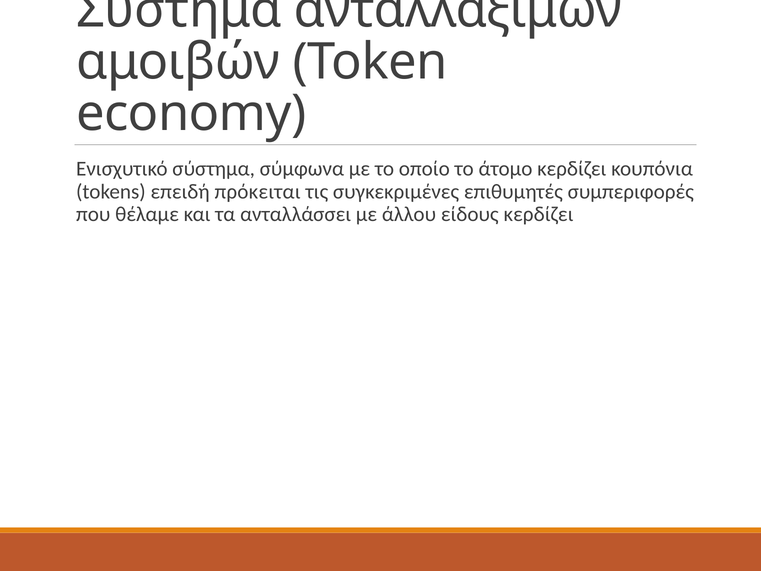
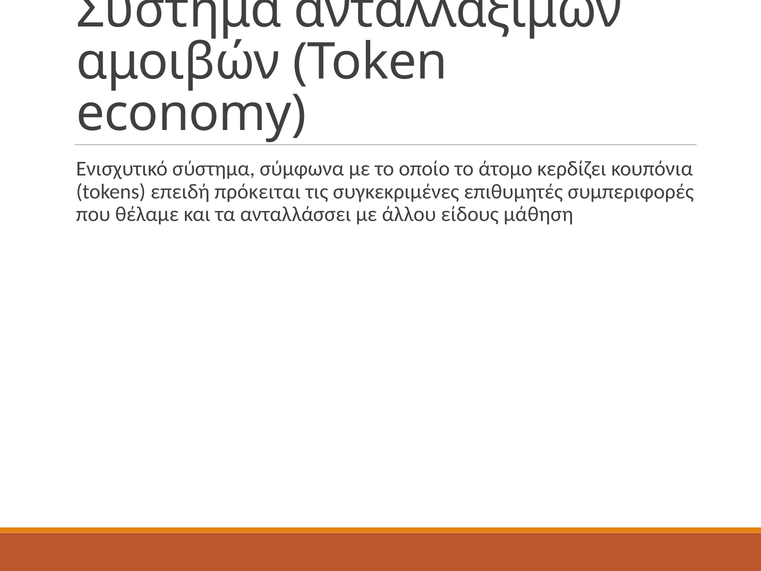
είδους κερδίζει: κερδίζει -> μάθηση
